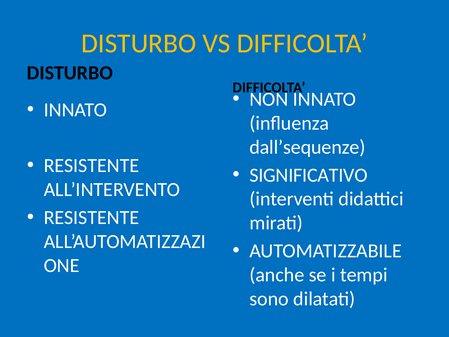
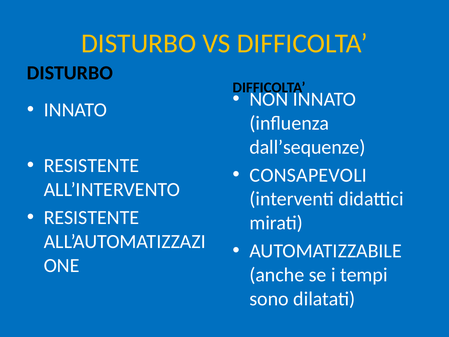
SIGNIFICATIVO: SIGNIFICATIVO -> CONSAPEVOLI
